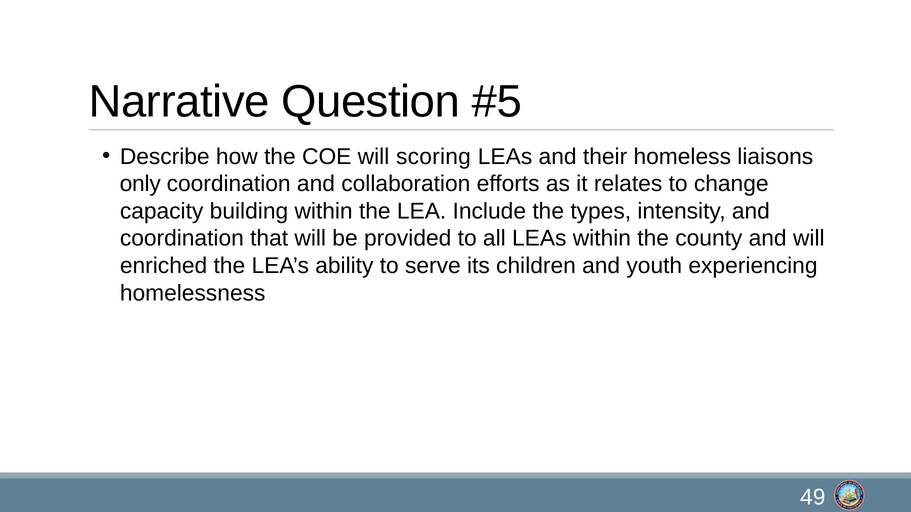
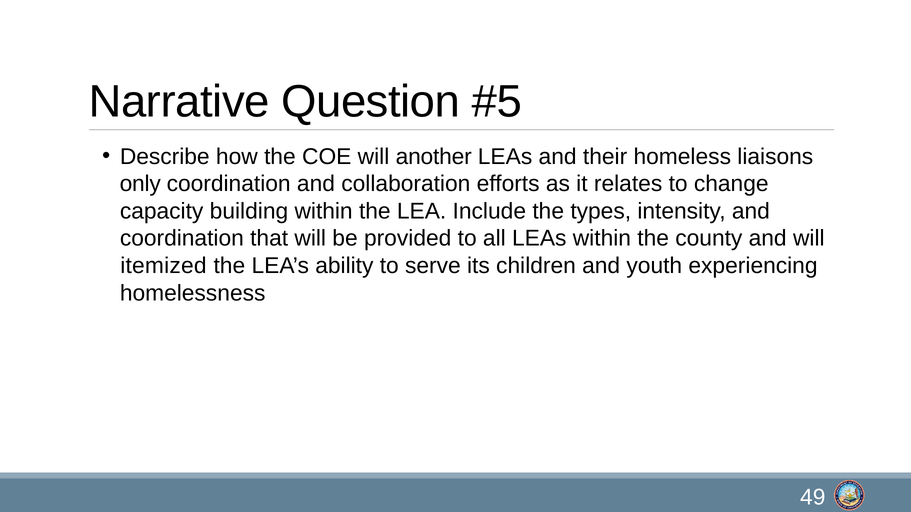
scoring: scoring -> another
enriched: enriched -> itemized
